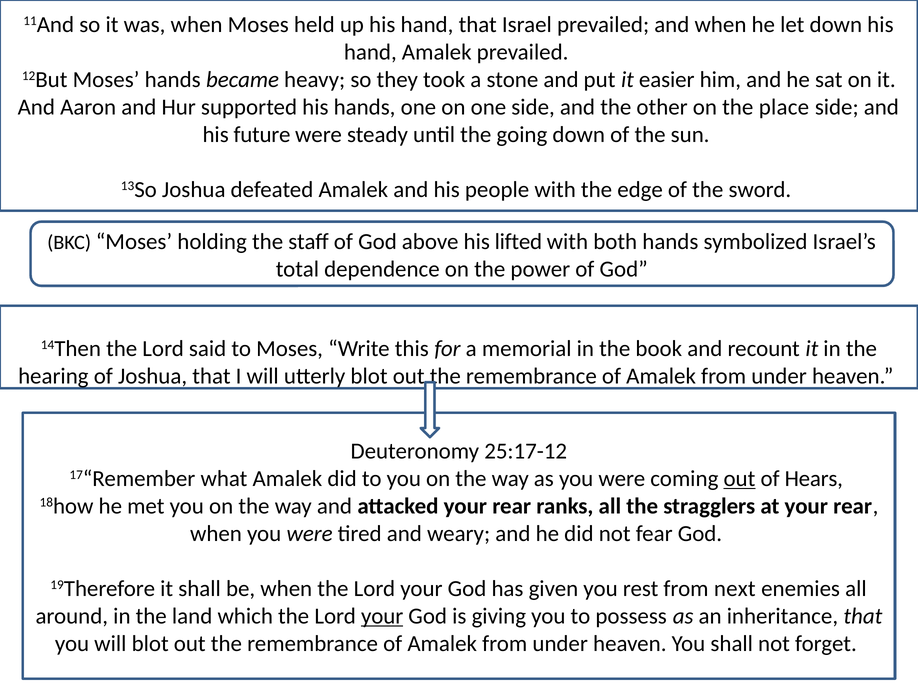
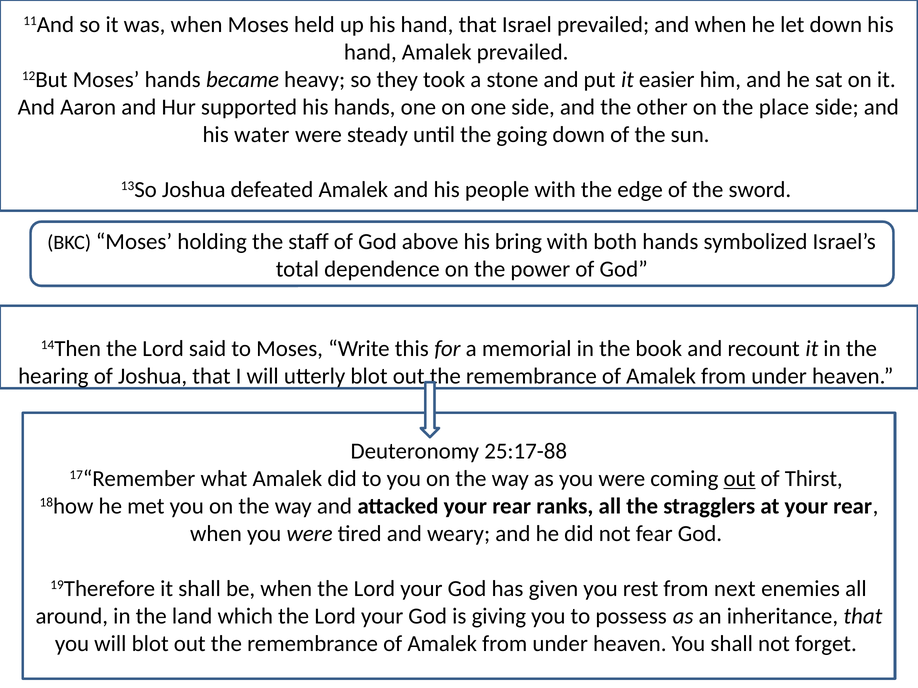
future: future -> water
lifted: lifted -> bring
25:17-12: 25:17-12 -> 25:17-88
Hears: Hears -> Thirst
your at (382, 617) underline: present -> none
